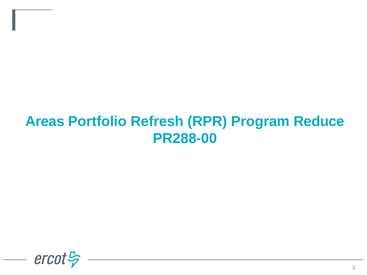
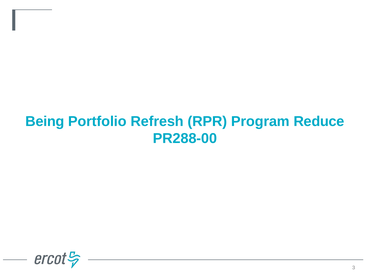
Areas: Areas -> Being
